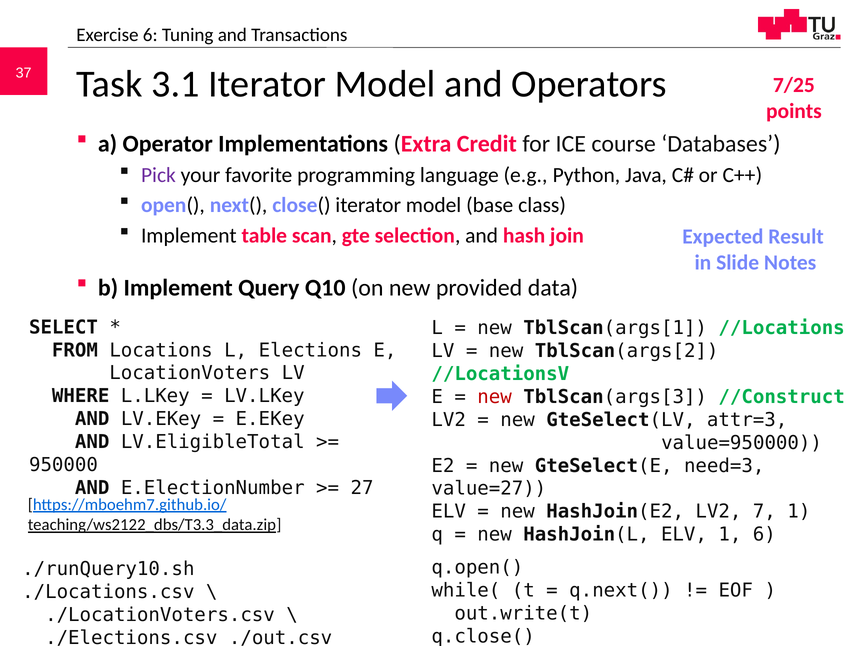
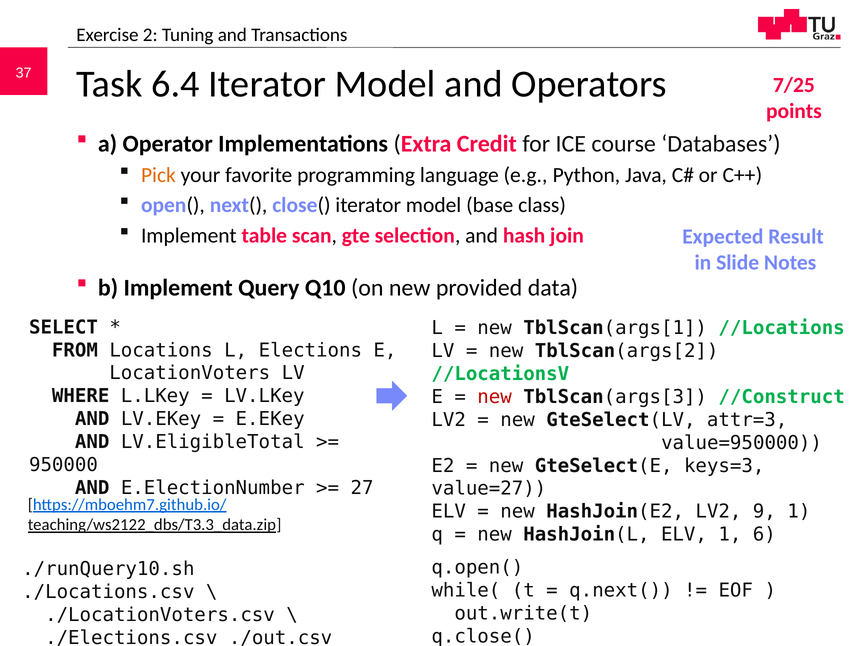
Exercise 6: 6 -> 2
3.1: 3.1 -> 6.4
Pick colour: purple -> orange
need=3: need=3 -> keys=3
7: 7 -> 9
